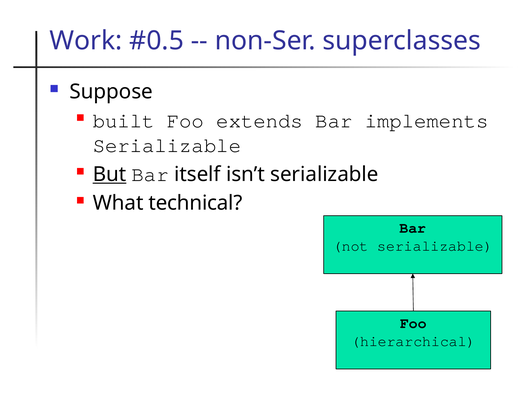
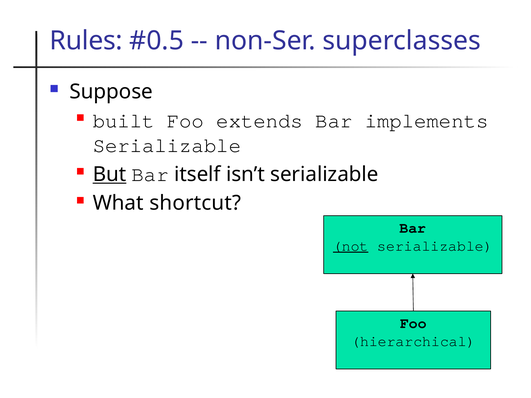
Work: Work -> Rules
technical: technical -> shortcut
not underline: none -> present
